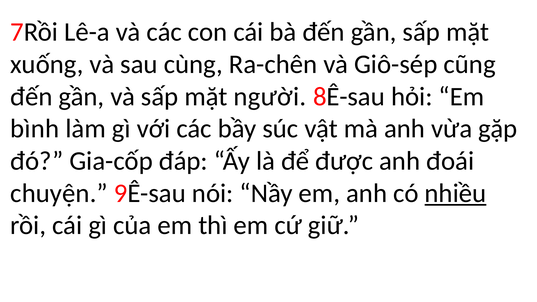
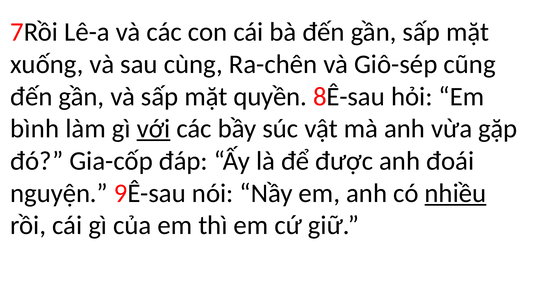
người: người -> quyền
với underline: none -> present
chuyện: chuyện -> nguyện
